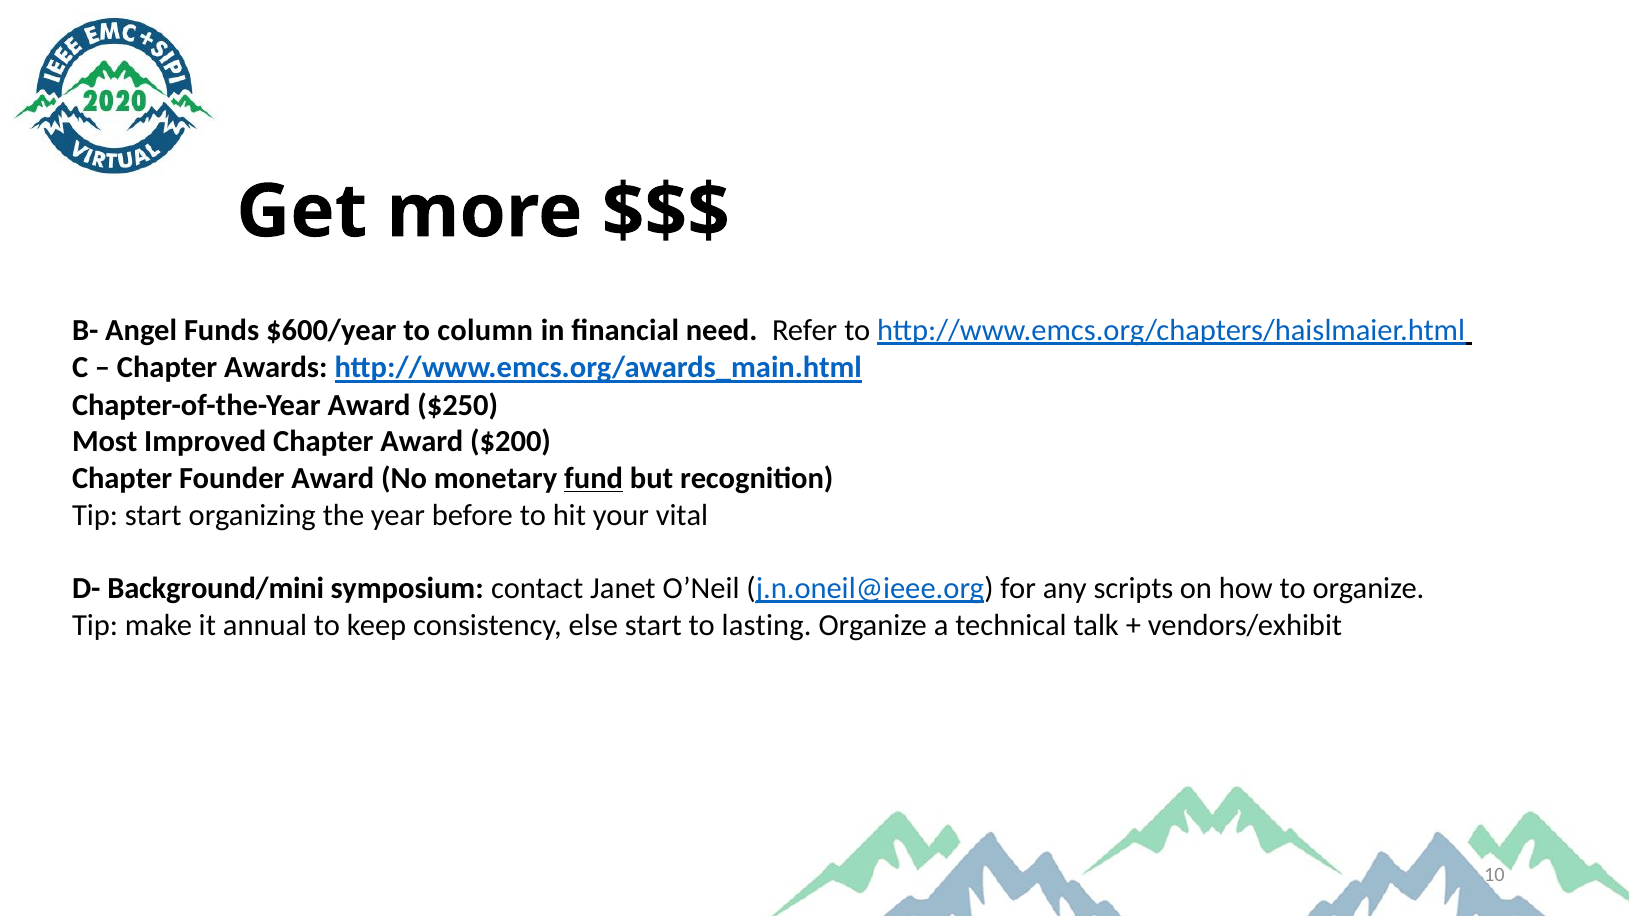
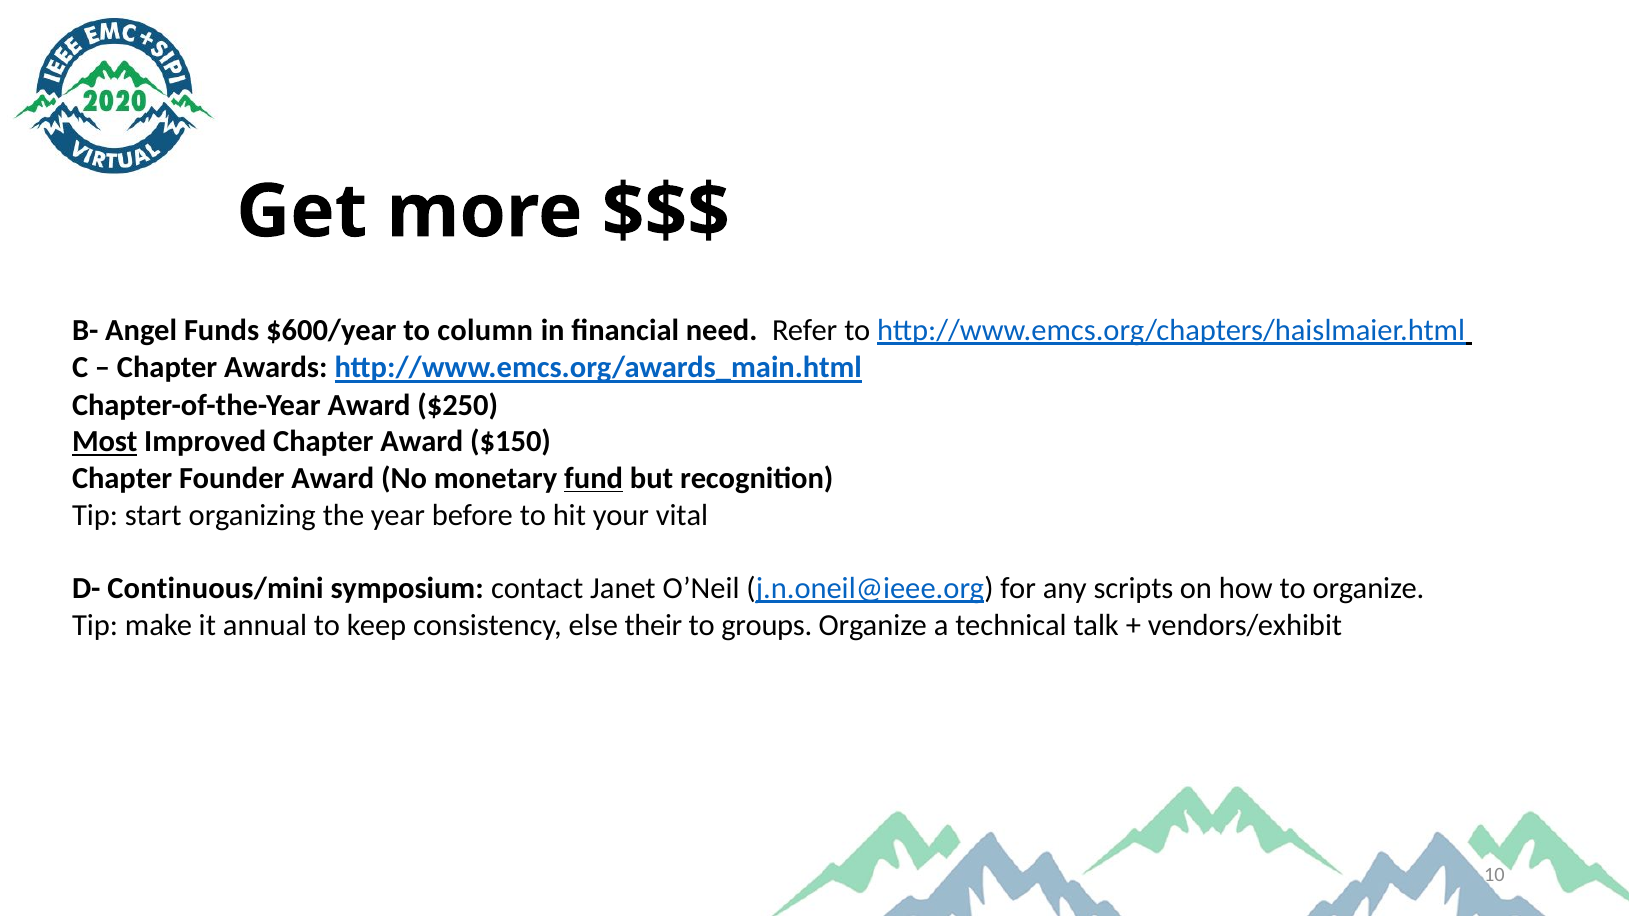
Most underline: none -> present
$200: $200 -> $150
Background/mini: Background/mini -> Continuous/mini
else start: start -> their
lasting: lasting -> groups
